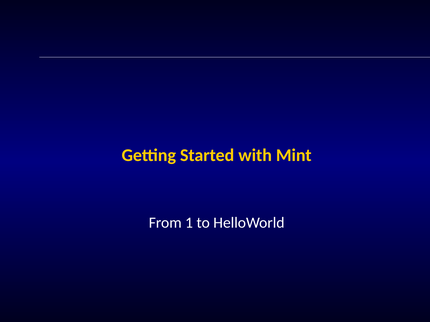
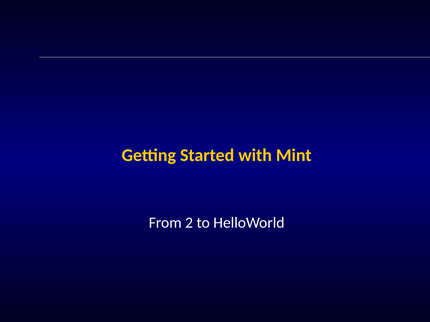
1: 1 -> 2
